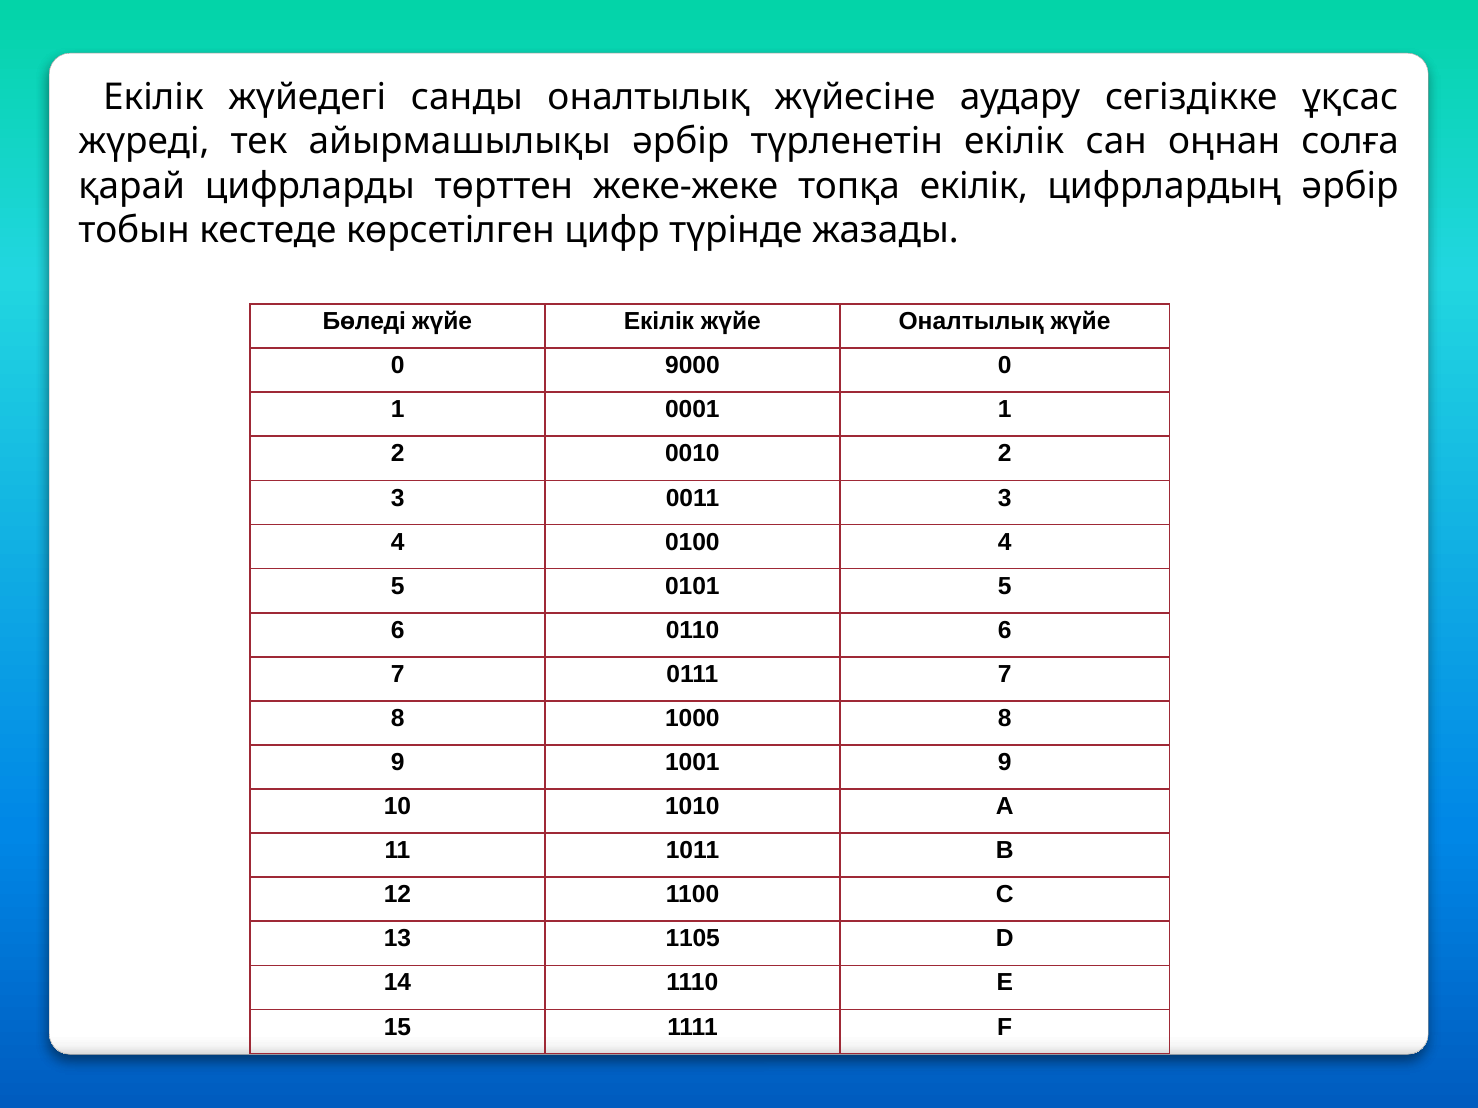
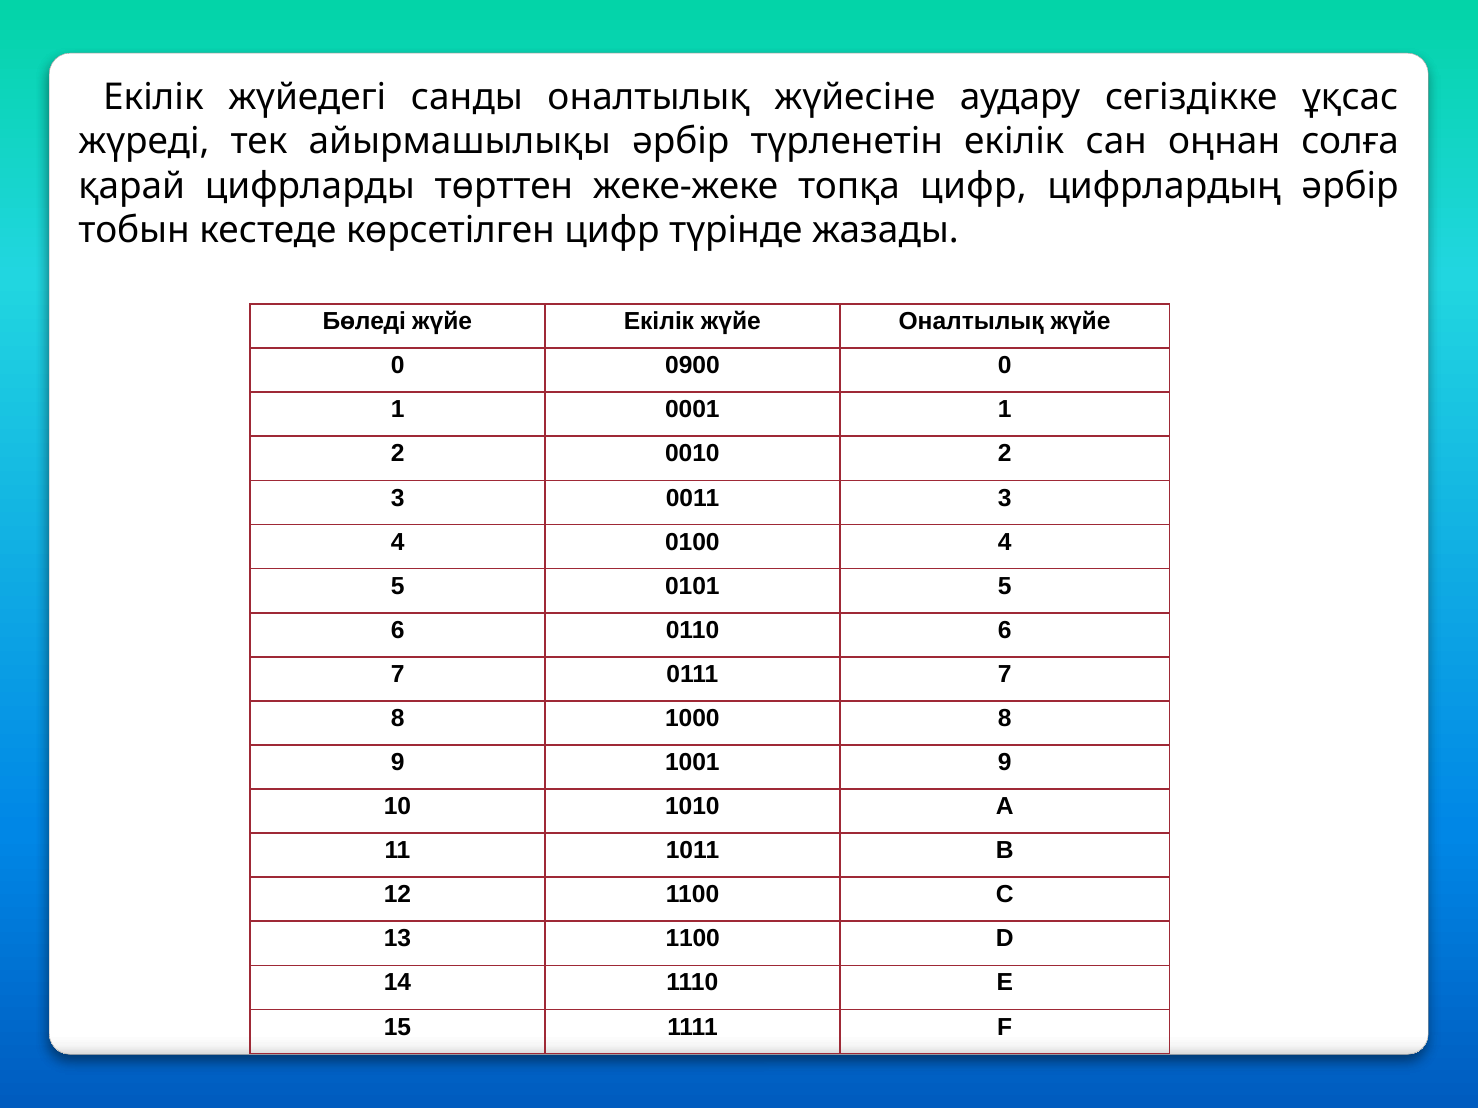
топқа екілік: екілік -> цифр
9000: 9000 -> 0900
13 1105: 1105 -> 1100
